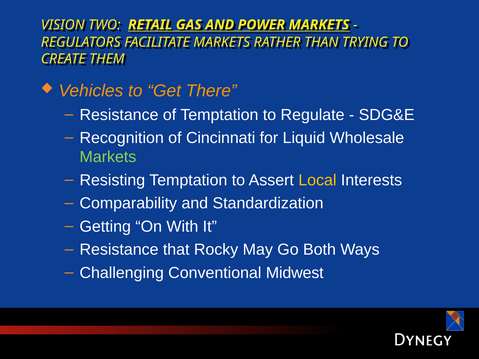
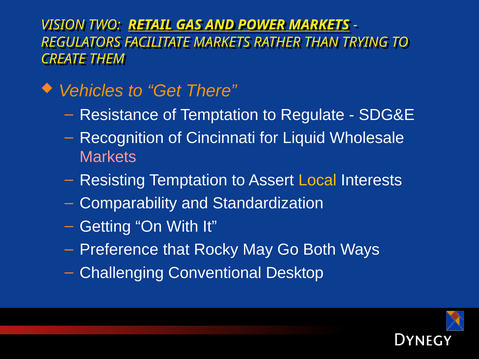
Markets at (108, 157) colour: light green -> pink
Resistance at (119, 250): Resistance -> Preference
Midwest: Midwest -> Desktop
